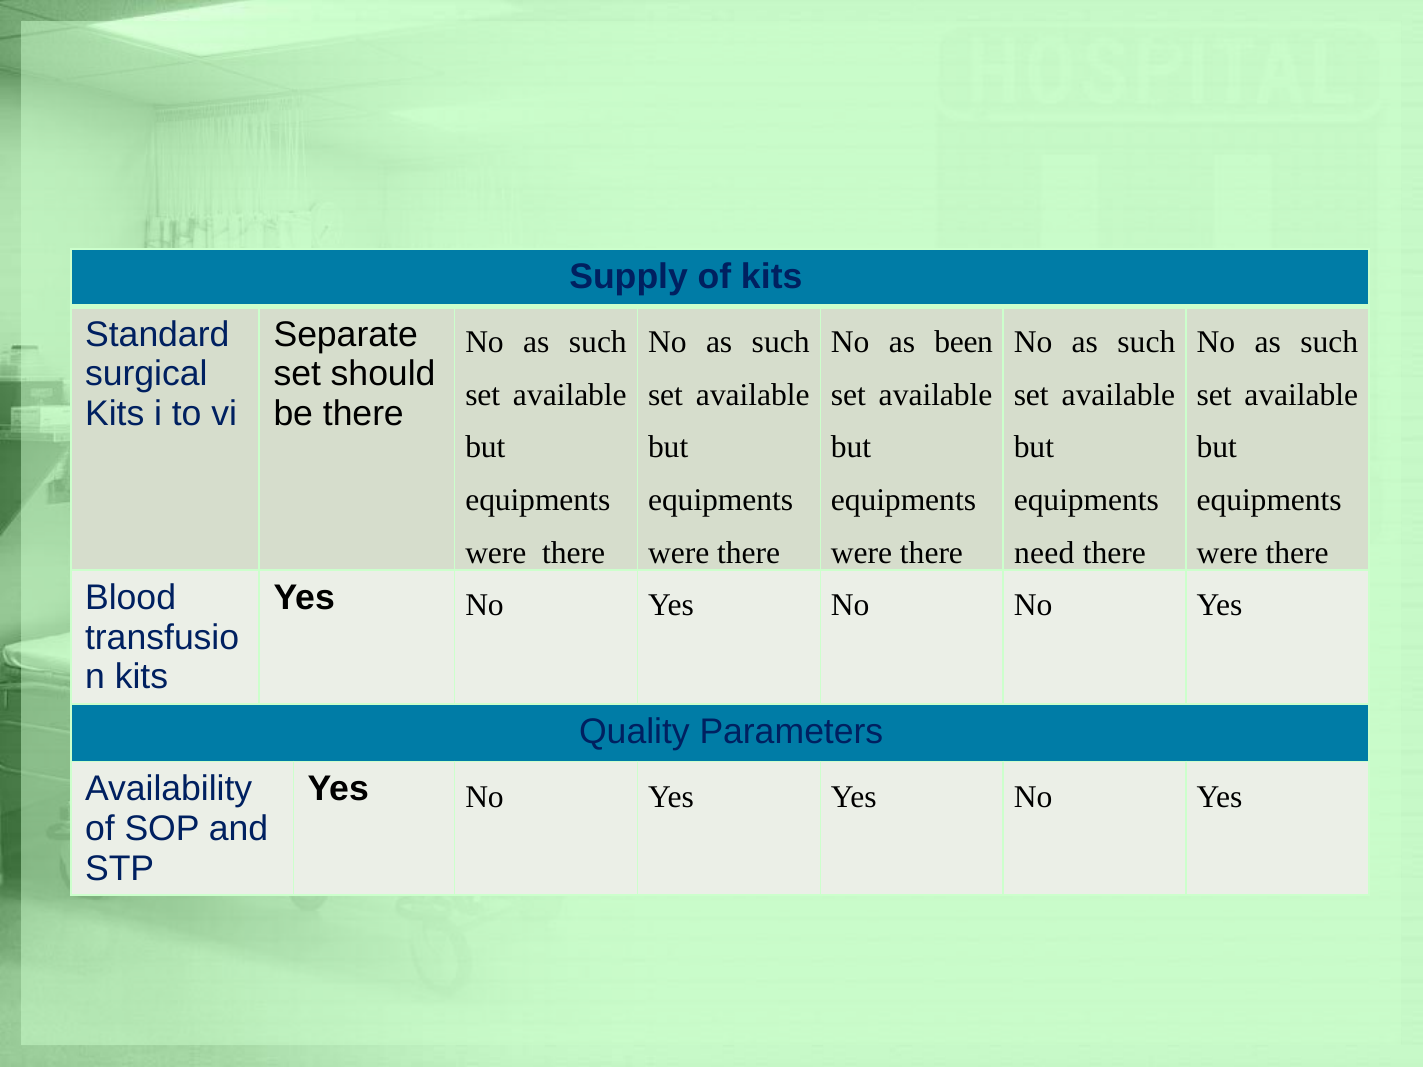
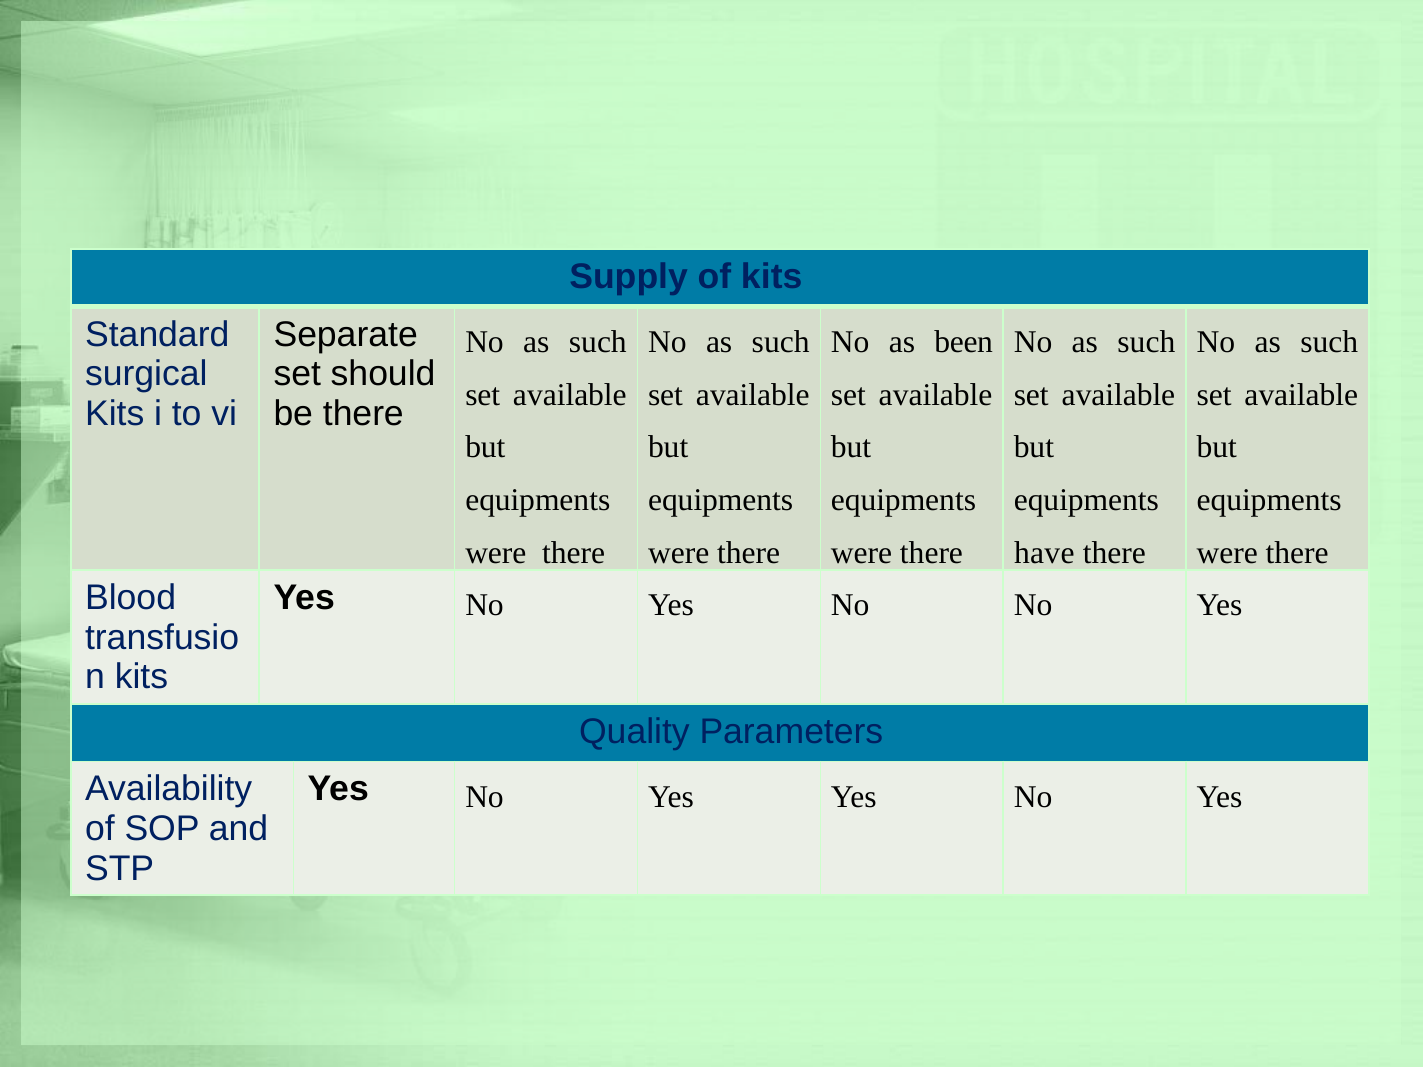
need: need -> have
